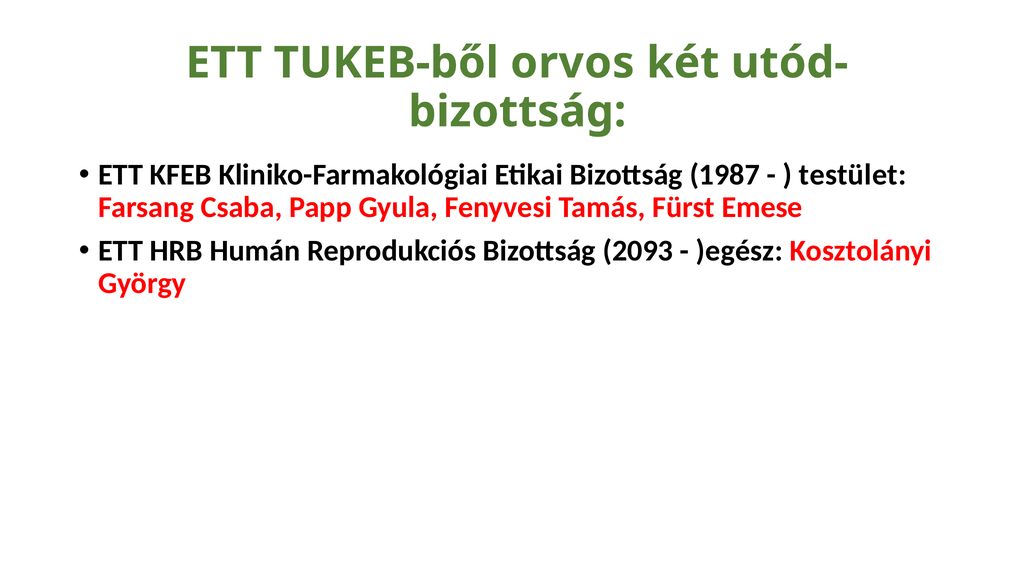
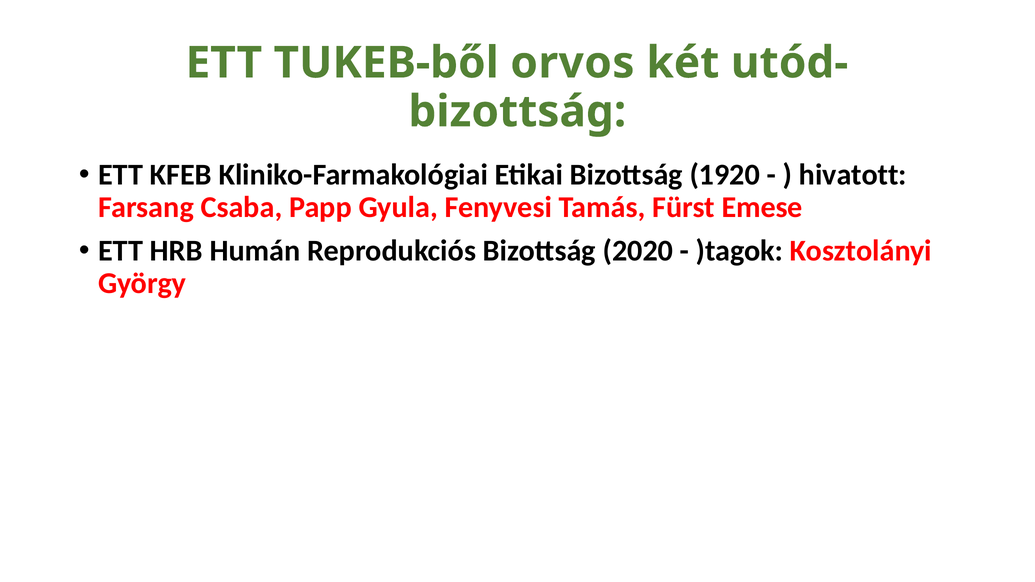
1987: 1987 -> 1920
testület: testület -> hivatott
2093: 2093 -> 2020
)egész: )egész -> )tagok
